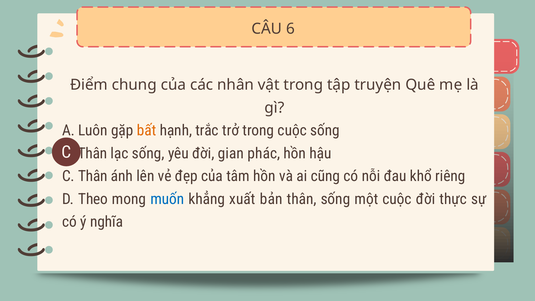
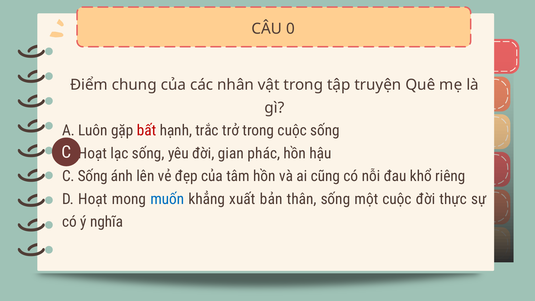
6: 6 -> 0
bất colour: orange -> red
Thân at (93, 153): Thân -> Hoạt
C Thân: Thân -> Sống
D Theo: Theo -> Hoạt
